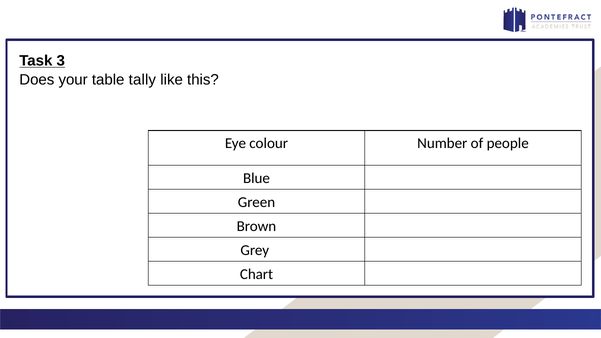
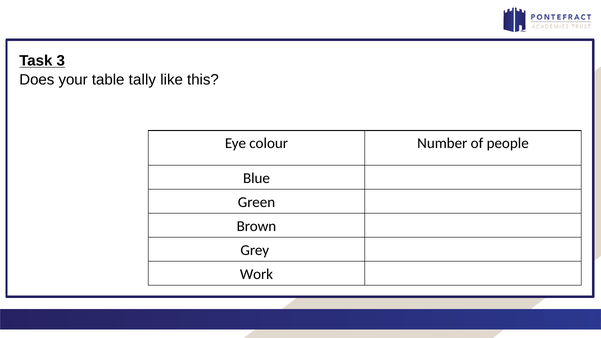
Chart: Chart -> Work
